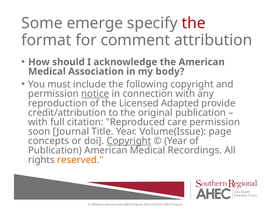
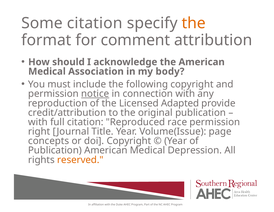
Some emerge: emerge -> citation
the at (194, 23) colour: red -> orange
care: care -> race
soon: soon -> right
Copyright at (129, 141) underline: present -> none
Recordings: Recordings -> Depression
